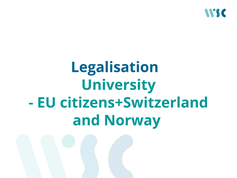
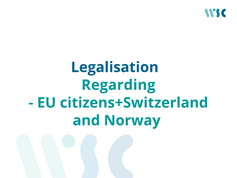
University: University -> Regarding
